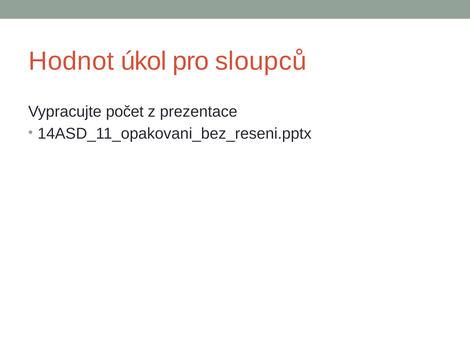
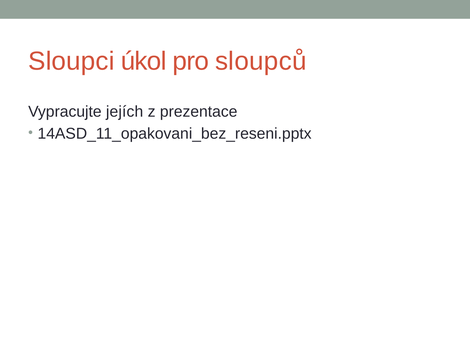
Hodnot: Hodnot -> Sloupci
počet: počet -> jejích
